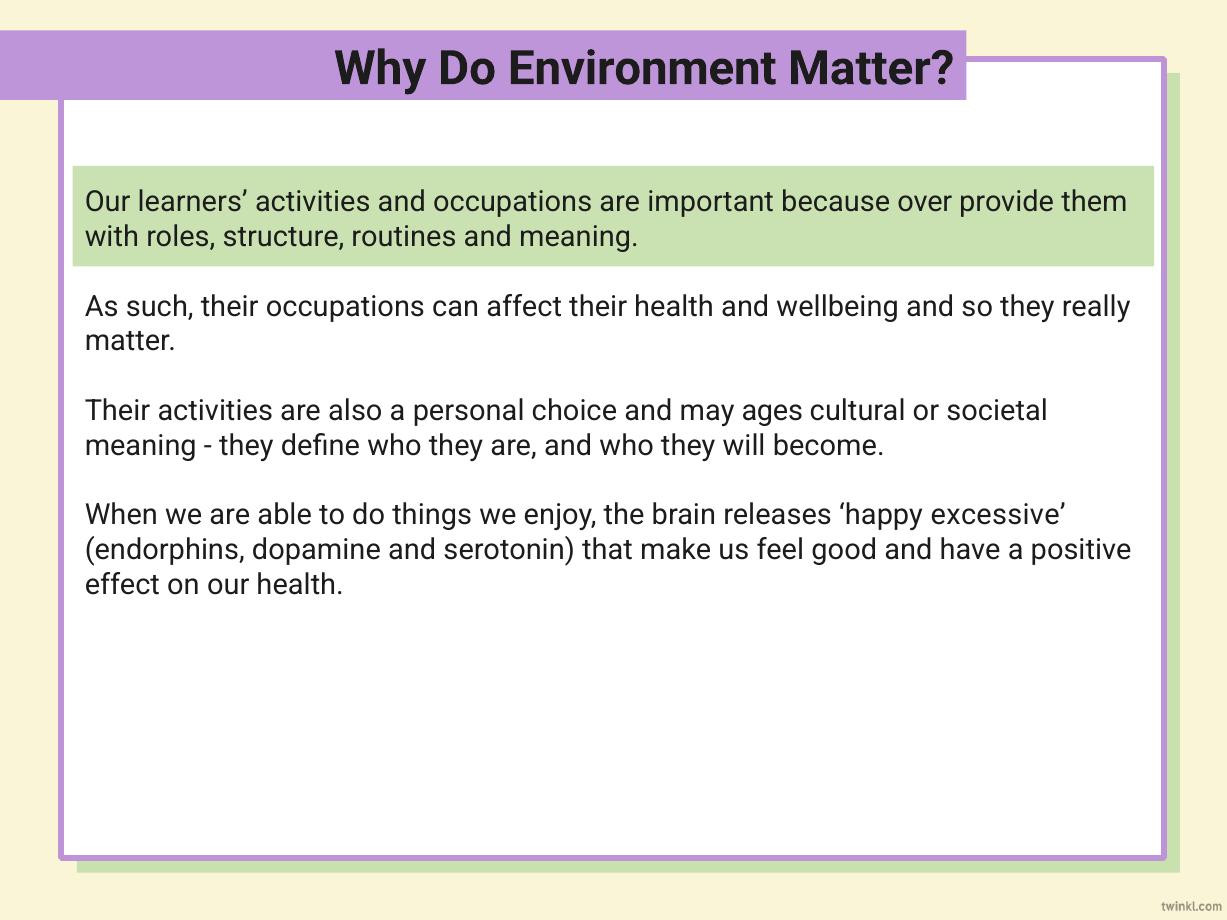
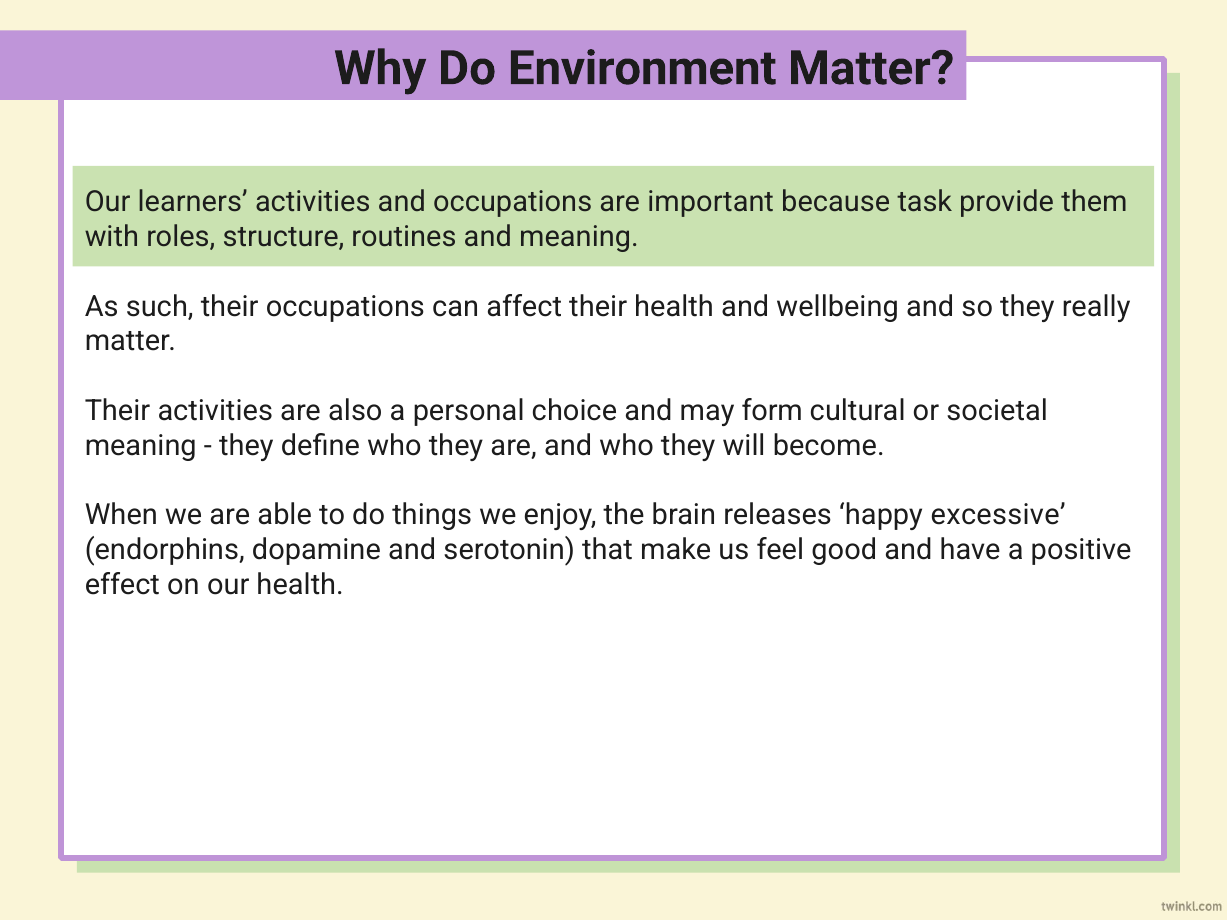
over: over -> task
ages: ages -> form
